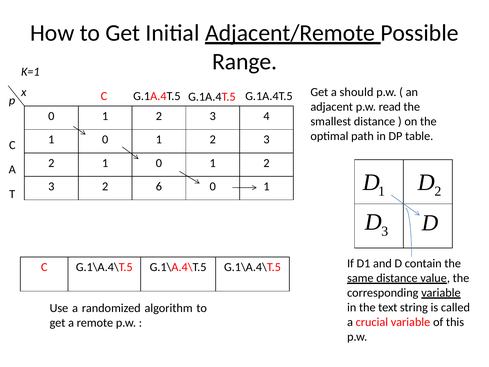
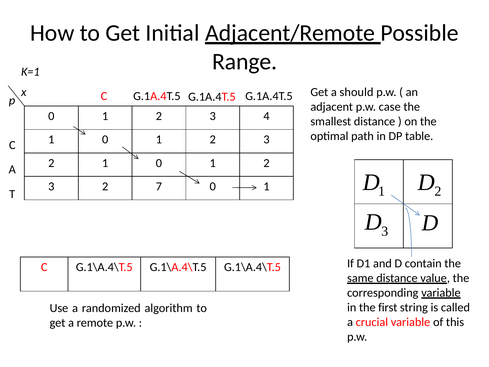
read: read -> case
6: 6 -> 7
text: text -> first
